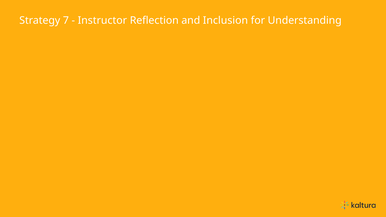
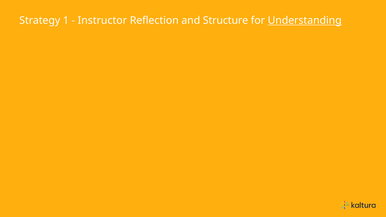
7: 7 -> 1
Inclusion: Inclusion -> Structure
Understanding underline: none -> present
